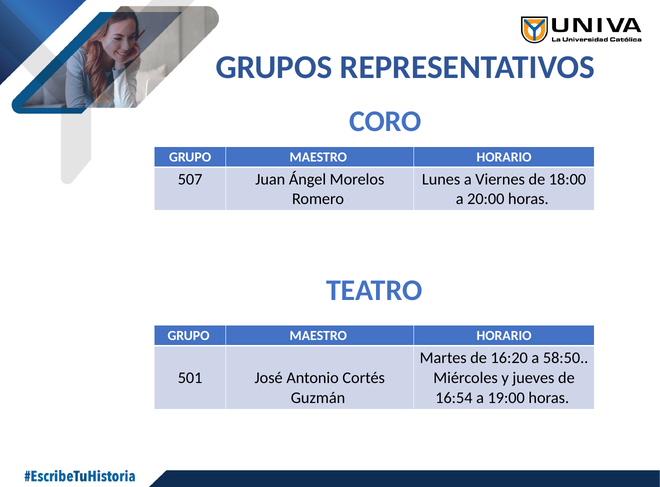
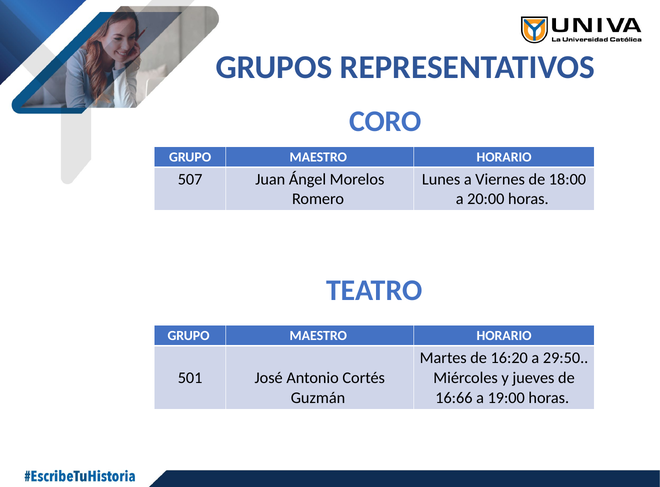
58:50: 58:50 -> 29:50
16:54: 16:54 -> 16:66
